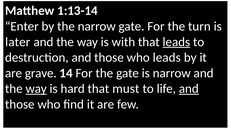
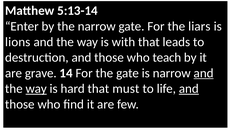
1:13-14: 1:13-14 -> 5:13-14
turn: turn -> liars
later: later -> lions
leads at (176, 42) underline: present -> none
who leads: leads -> teach
and at (204, 73) underline: none -> present
